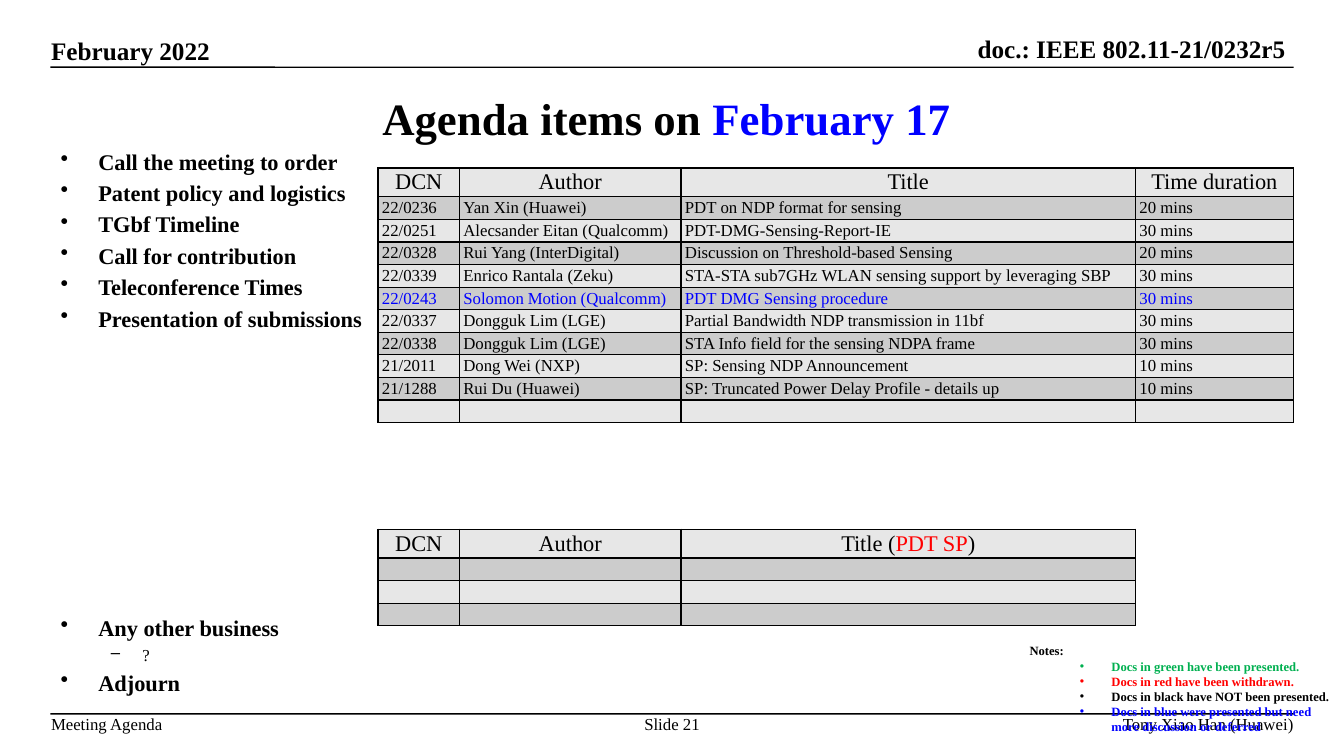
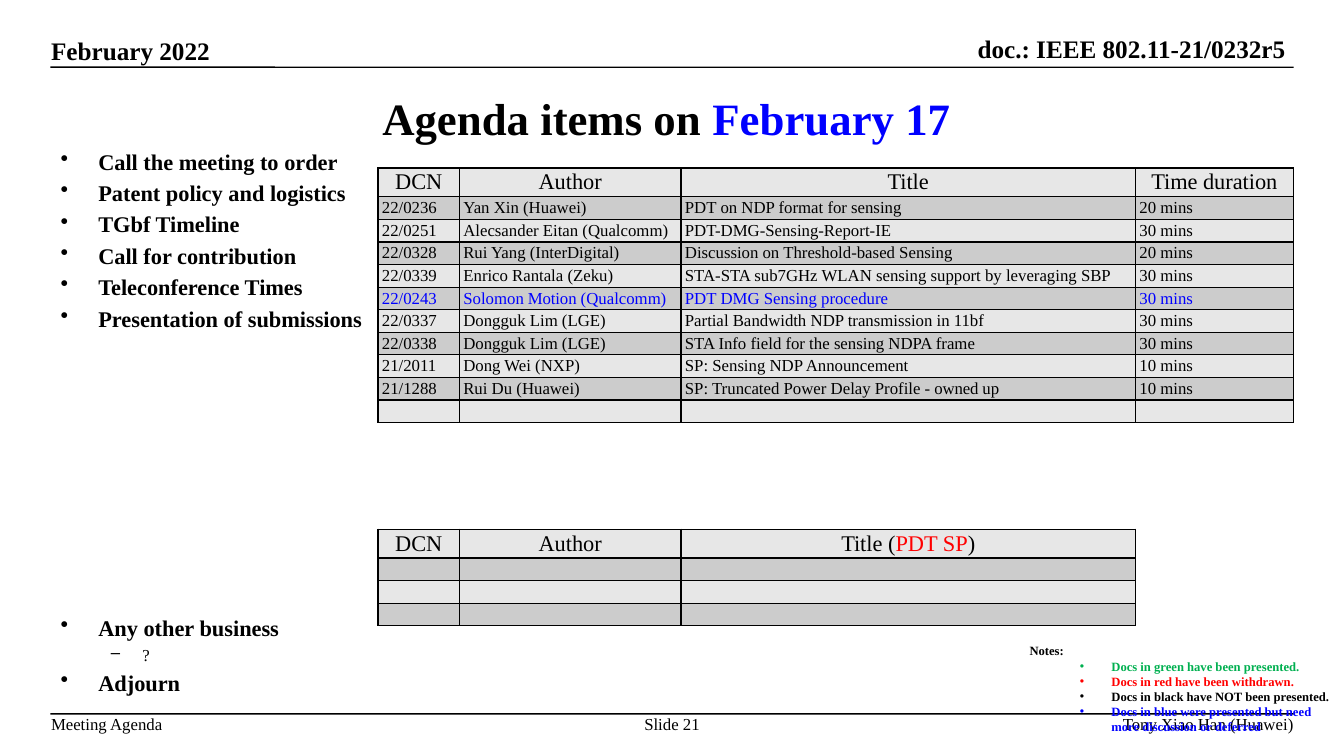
details: details -> owned
